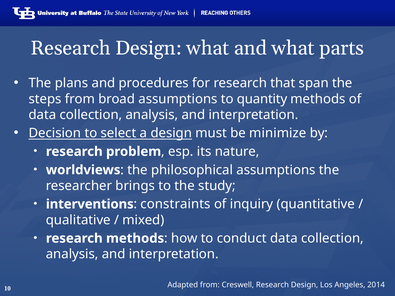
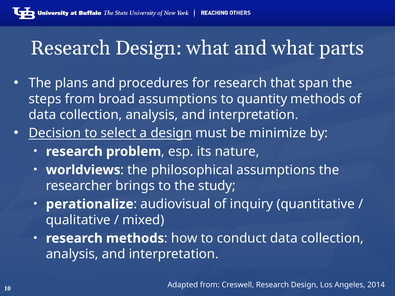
interventions: interventions -> perationalize
constraints: constraints -> audiovisual
